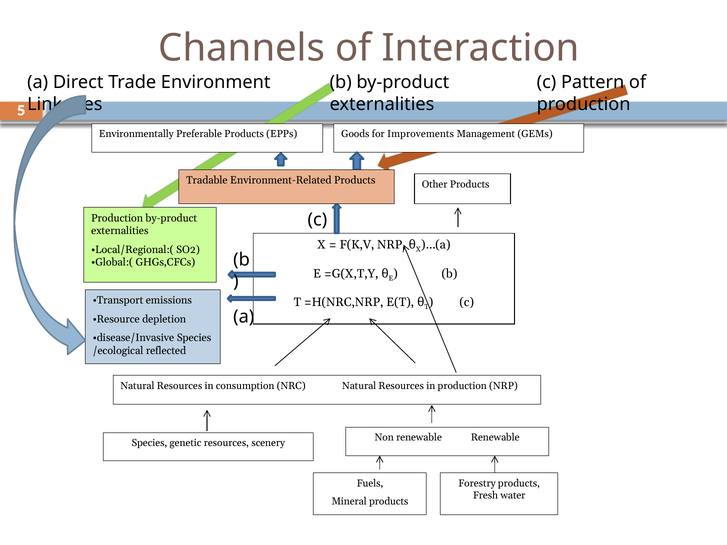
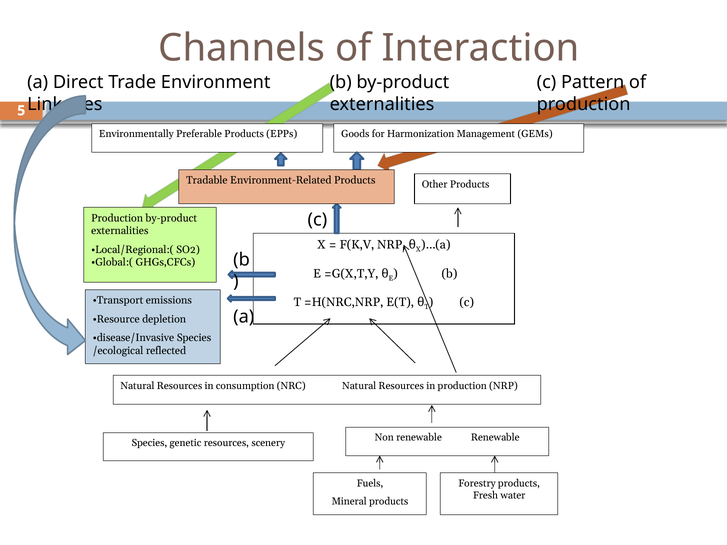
Improvements: Improvements -> Harmonization
